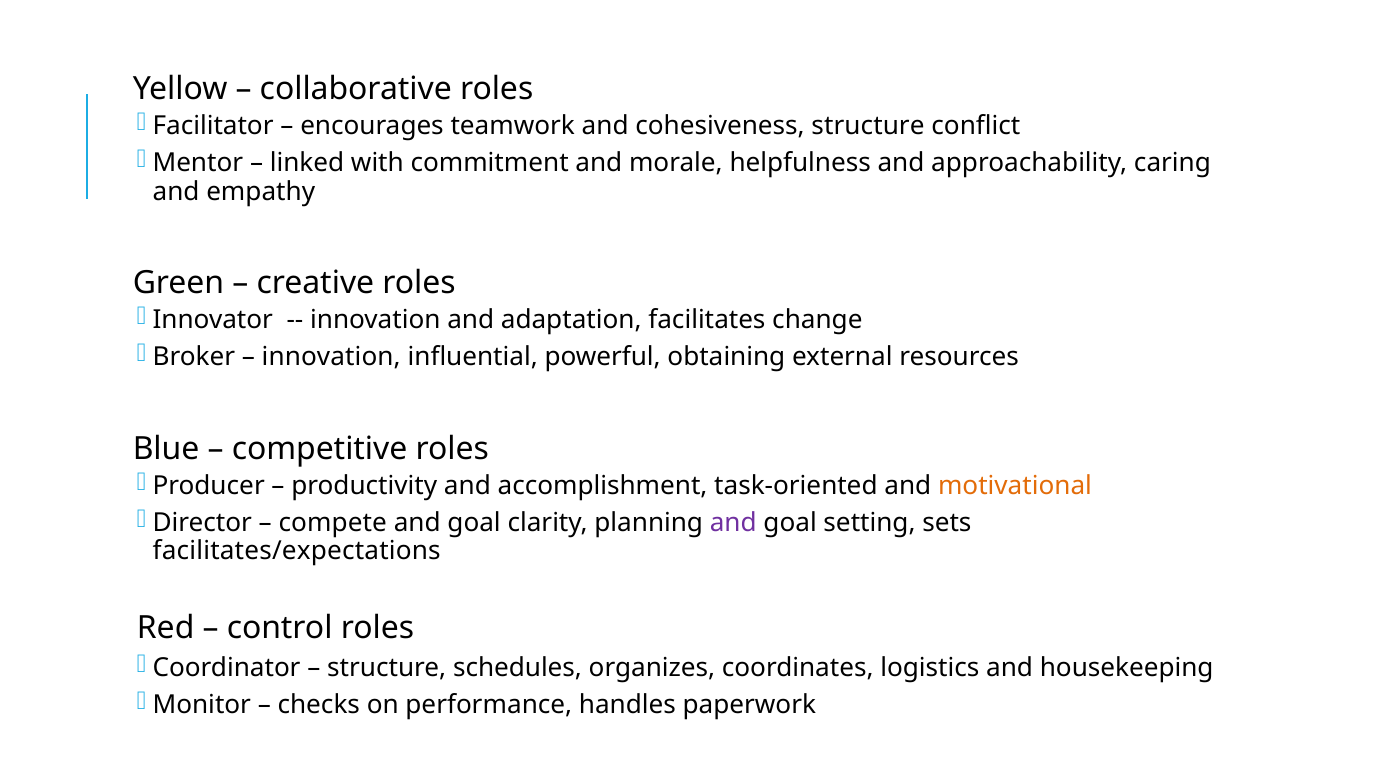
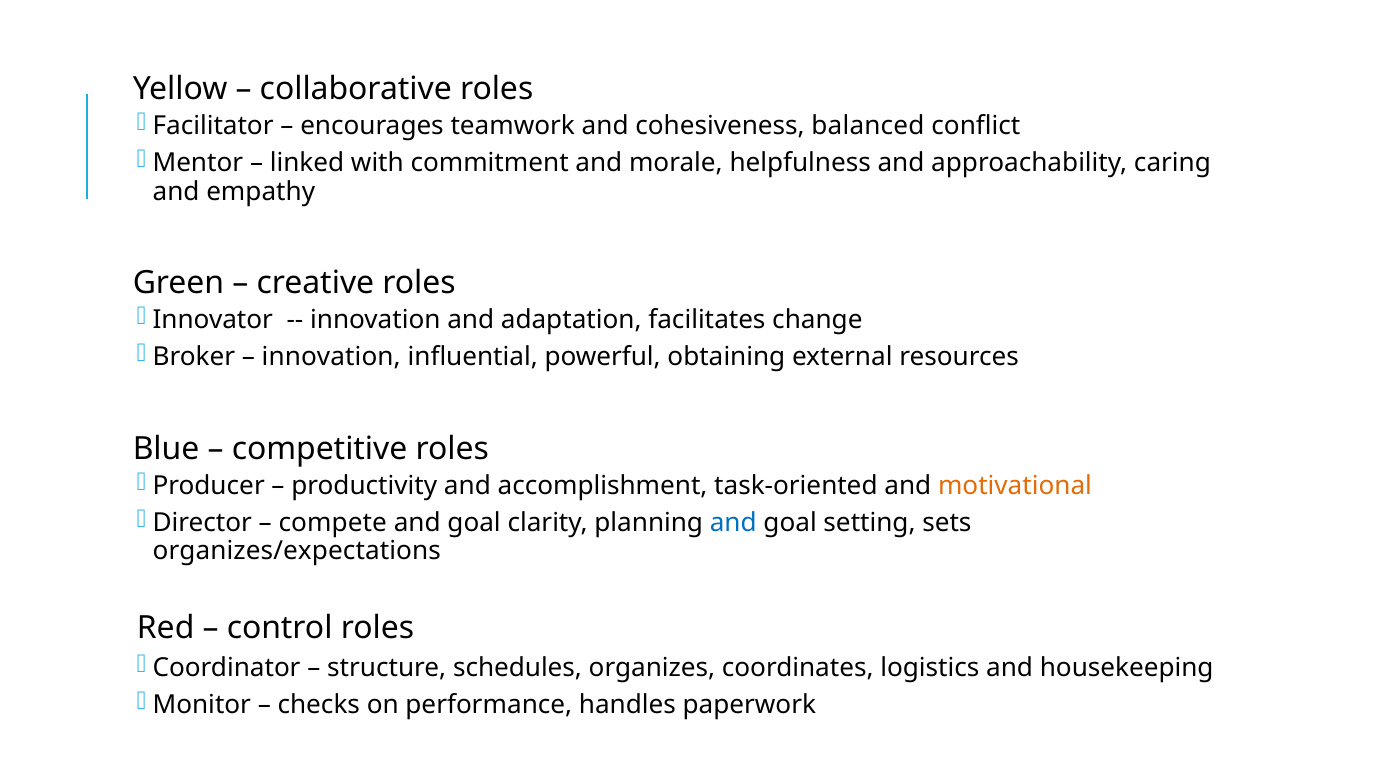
cohesiveness structure: structure -> balanced
and at (733, 523) colour: purple -> blue
facilitates/expectations: facilitates/expectations -> organizes/expectations
